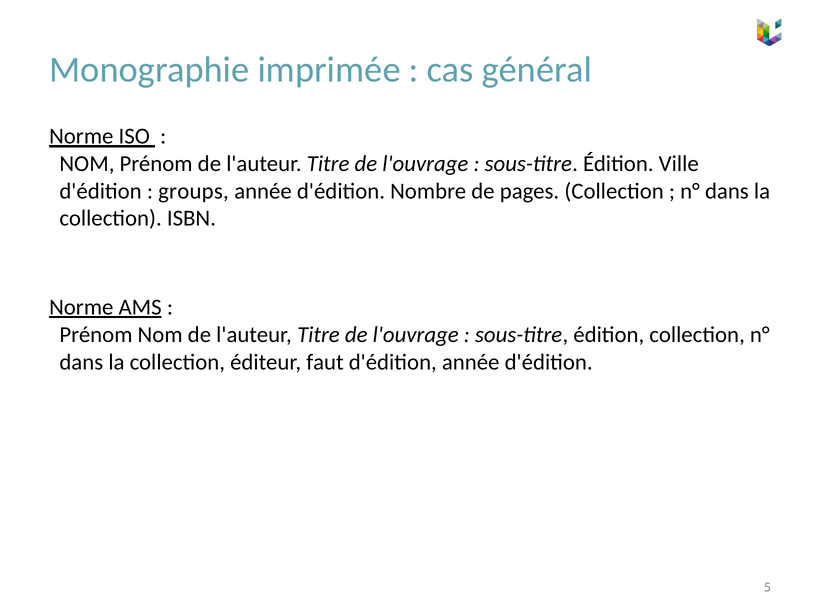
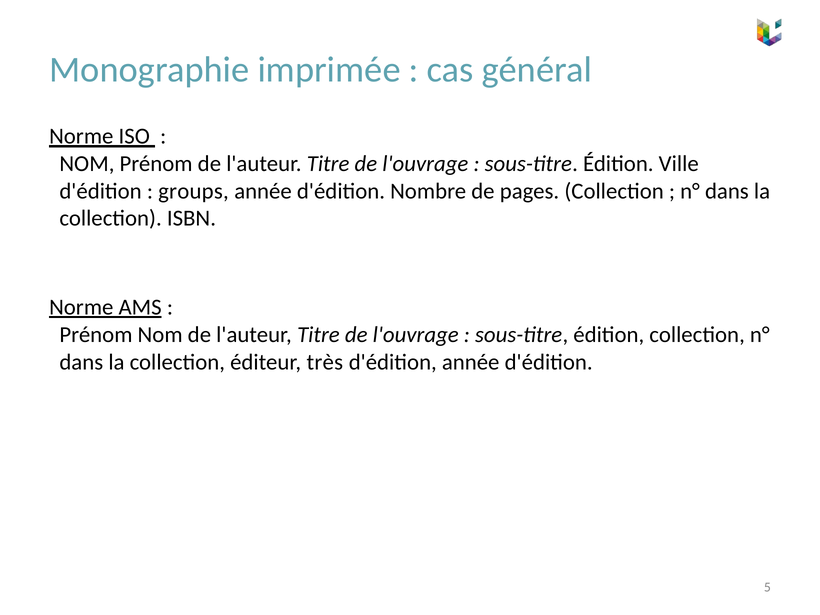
faut: faut -> très
